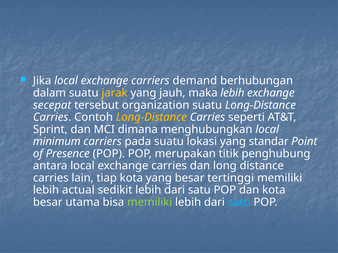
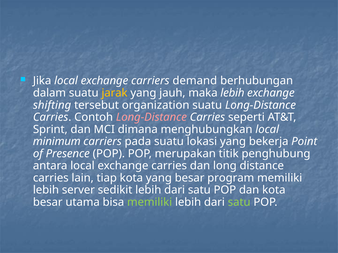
secepat: secepat -> shifting
Long-Distance at (151, 117) colour: yellow -> pink
standar: standar -> bekerja
tertinggi: tertinggi -> program
actual: actual -> server
satu at (239, 203) colour: light blue -> light green
